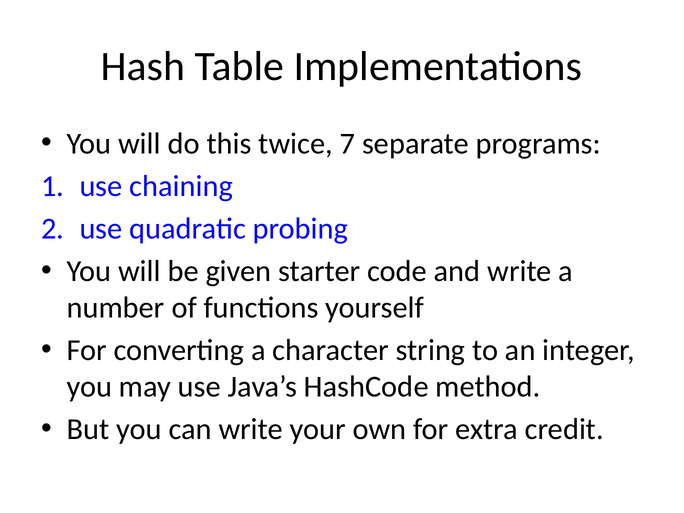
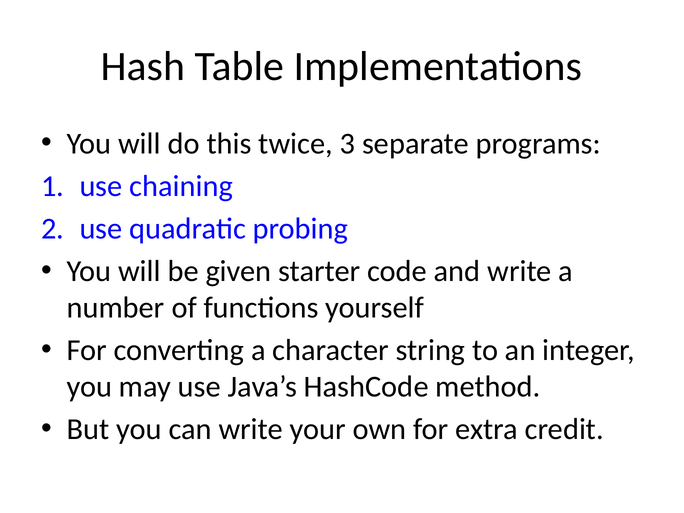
7: 7 -> 3
